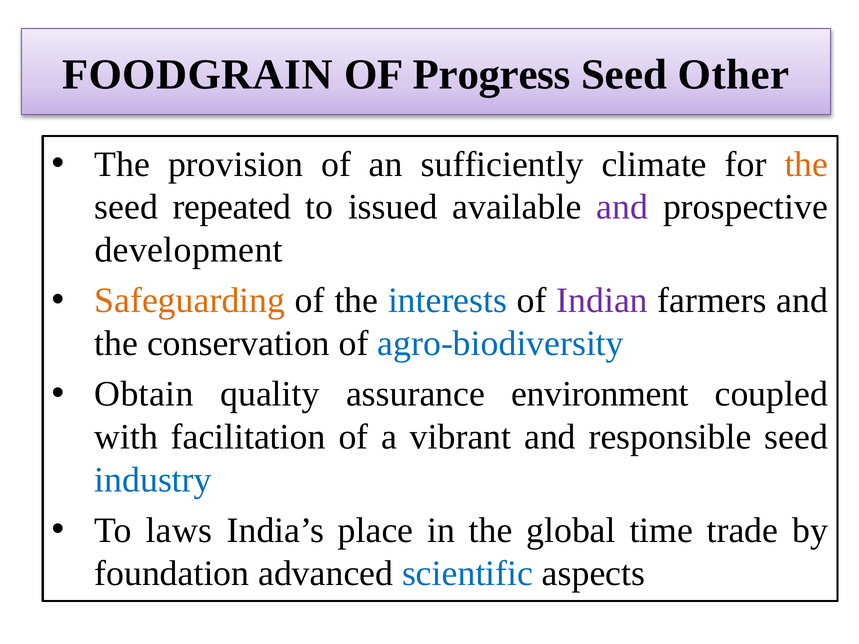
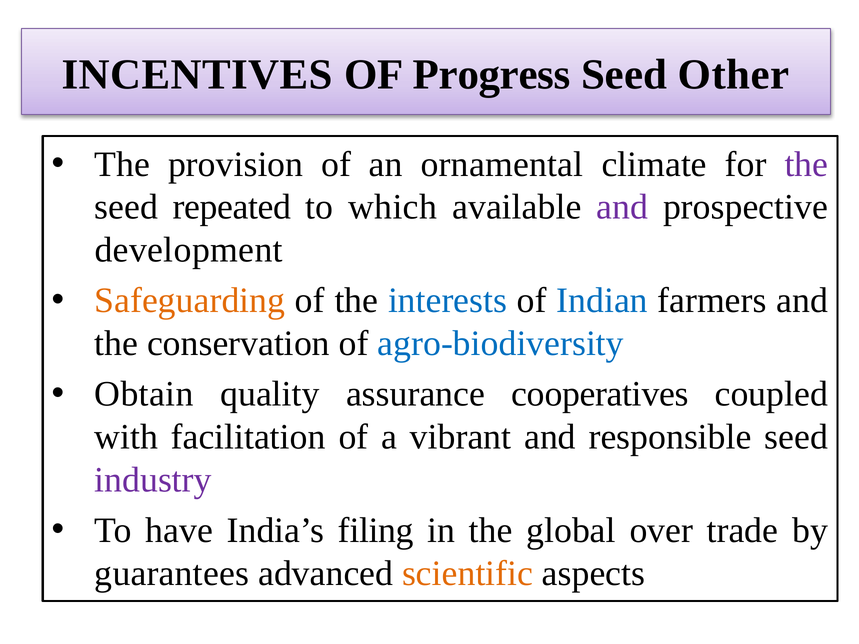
FOODGRAIN: FOODGRAIN -> INCENTIVES
sufficiently: sufficiently -> ornamental
the at (806, 164) colour: orange -> purple
issued: issued -> which
Indian colour: purple -> blue
environment: environment -> cooperatives
industry colour: blue -> purple
laws: laws -> have
place: place -> filing
time: time -> over
foundation: foundation -> guarantees
scientific colour: blue -> orange
